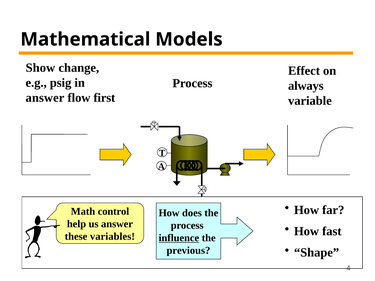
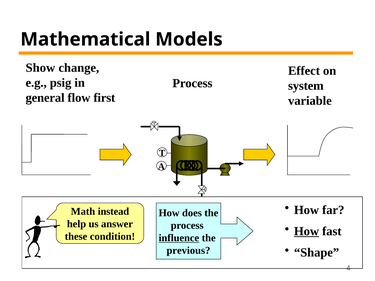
always: always -> system
answer at (45, 98): answer -> general
control: control -> instead
How at (307, 231) underline: none -> present
variables: variables -> condition
